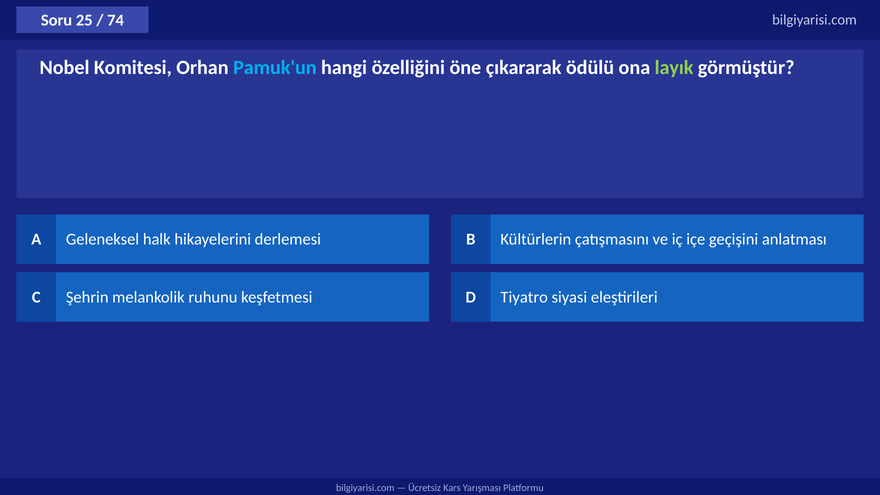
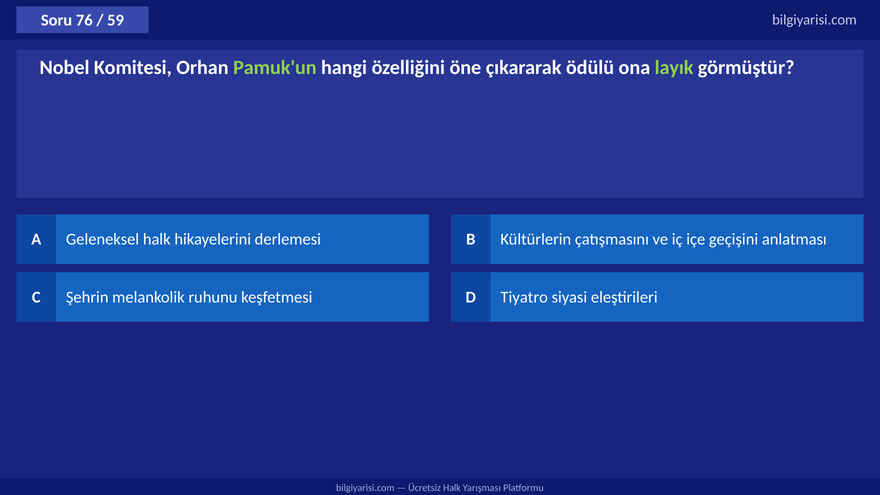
25: 25 -> 76
74: 74 -> 59
Pamuk'un colour: light blue -> light green
Ücretsiz Kars: Kars -> Halk
